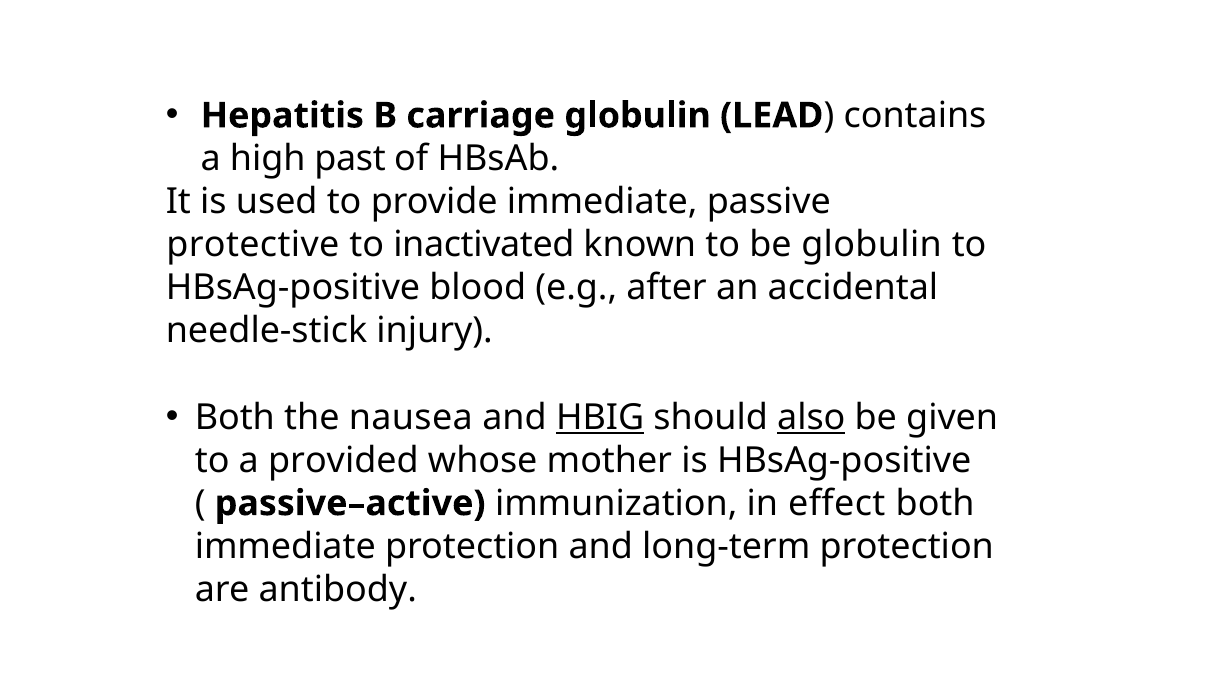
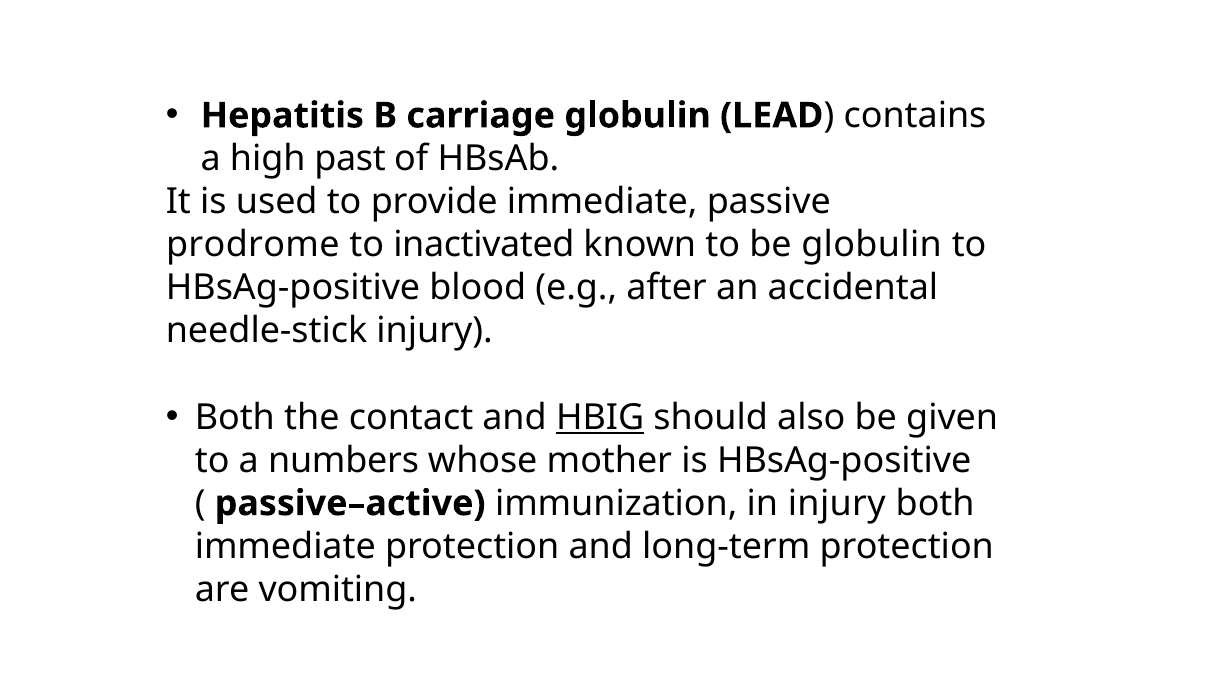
protective: protective -> prodrome
nausea: nausea -> contact
also underline: present -> none
provided: provided -> numbers
in effect: effect -> injury
antibody: antibody -> vomiting
